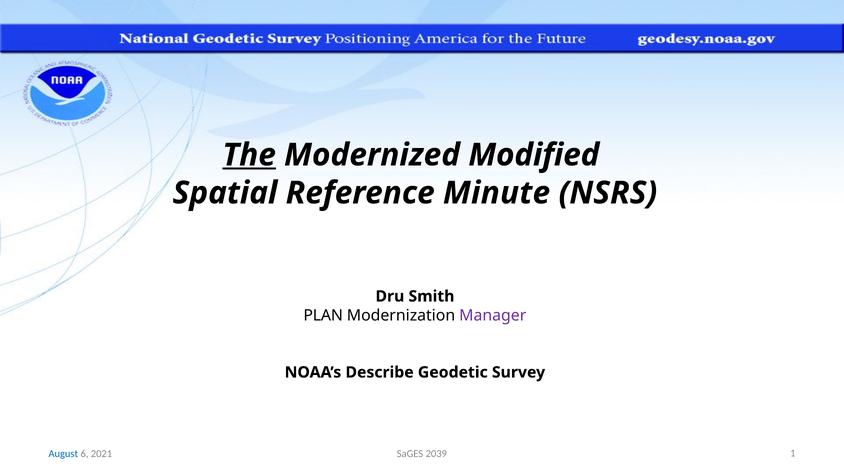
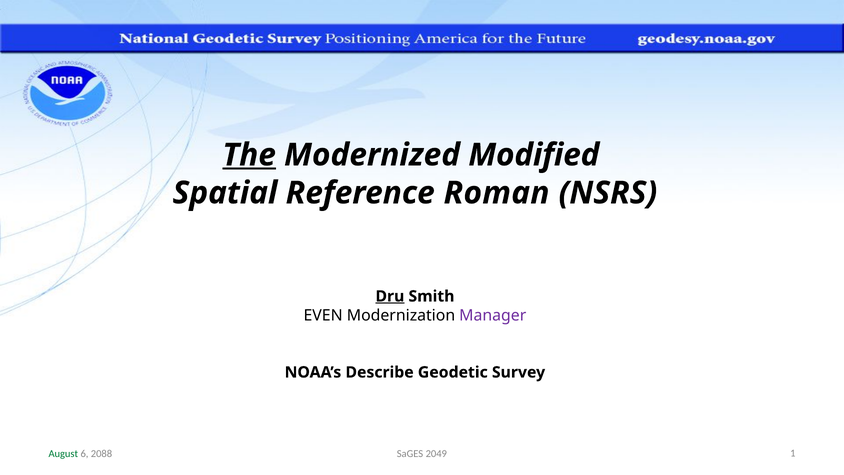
Minute: Minute -> Roman
Dru underline: none -> present
PLAN: PLAN -> EVEN
August colour: blue -> green
2021: 2021 -> 2088
2039: 2039 -> 2049
